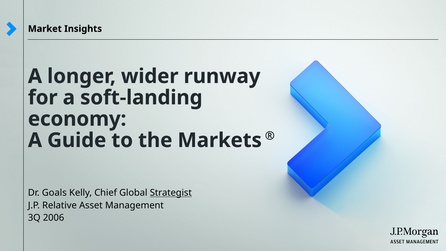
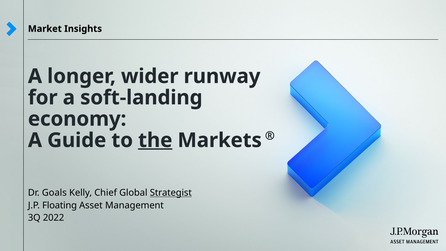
the underline: none -> present
Relative: Relative -> Floating
2006: 2006 -> 2022
